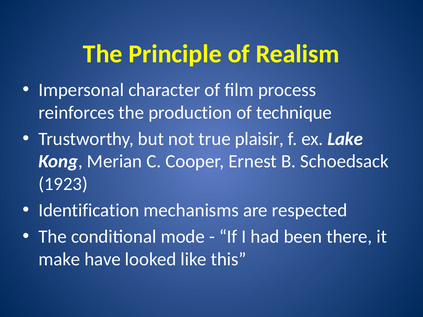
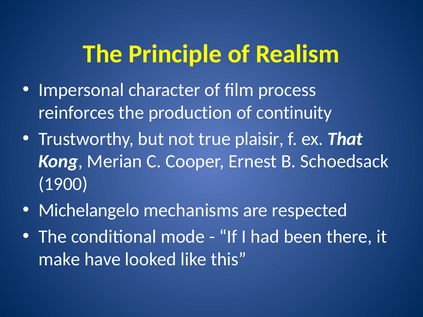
technique: technique -> continuity
Lake: Lake -> That
1923: 1923 -> 1900
Identification: Identification -> Michelangelo
